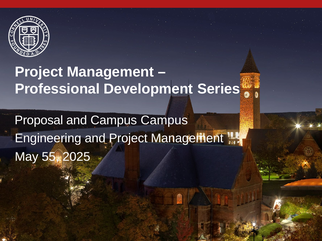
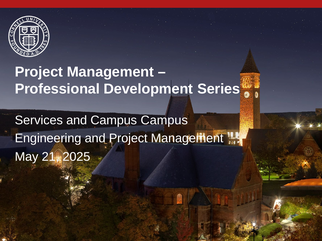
Proposal: Proposal -> Services
55: 55 -> 21
